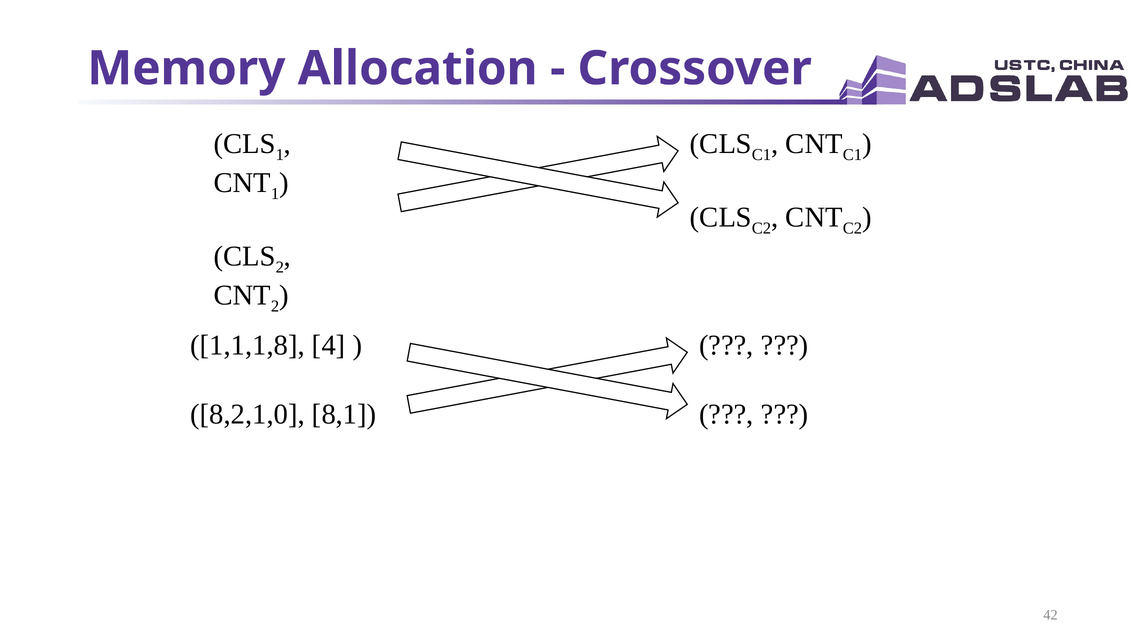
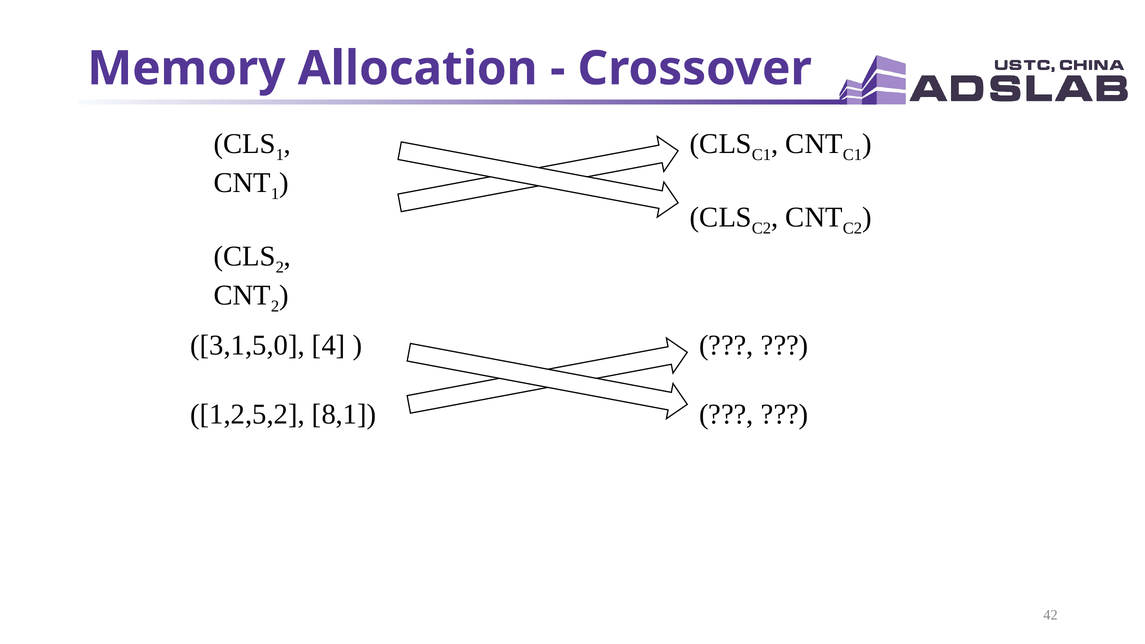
1,1,1,8: 1,1,1,8 -> 3,1,5,0
8,2,1,0: 8,2,1,0 -> 1,2,5,2
